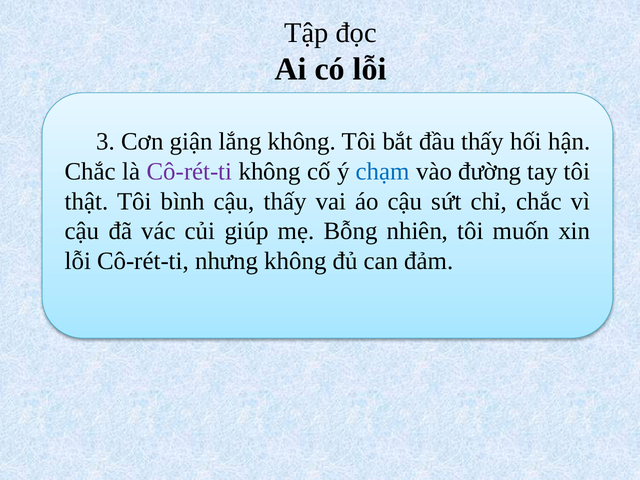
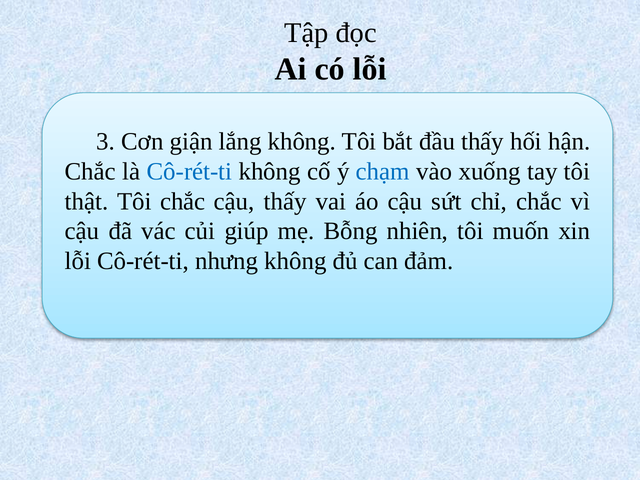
Cô-rét-ti at (189, 171) colour: purple -> blue
đường: đường -> xuống
Tôi bình: bình -> chắc
